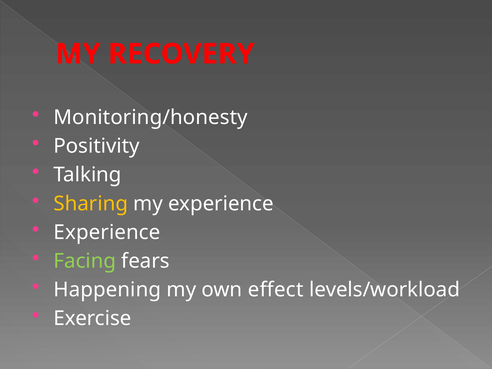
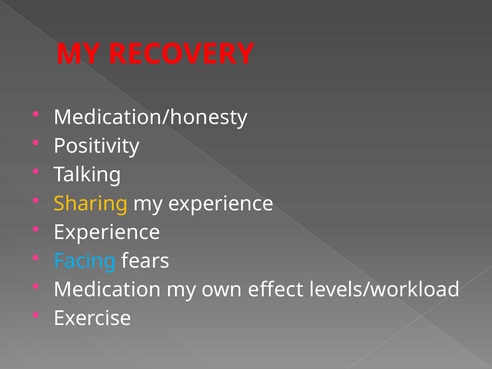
Monitoring/honesty: Monitoring/honesty -> Medication/honesty
Facing colour: light green -> light blue
Happening: Happening -> Medication
